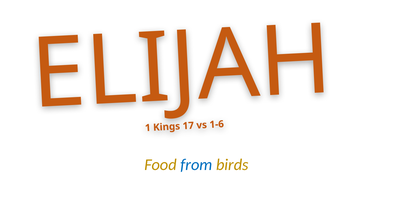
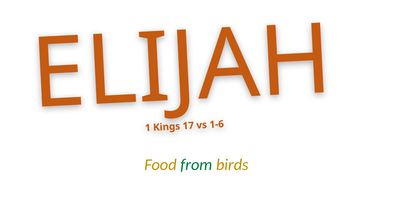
from colour: blue -> green
